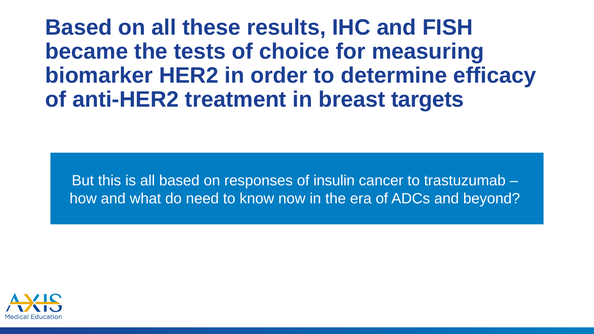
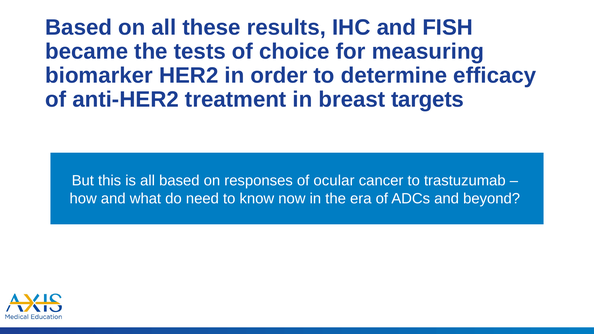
insulin: insulin -> ocular
